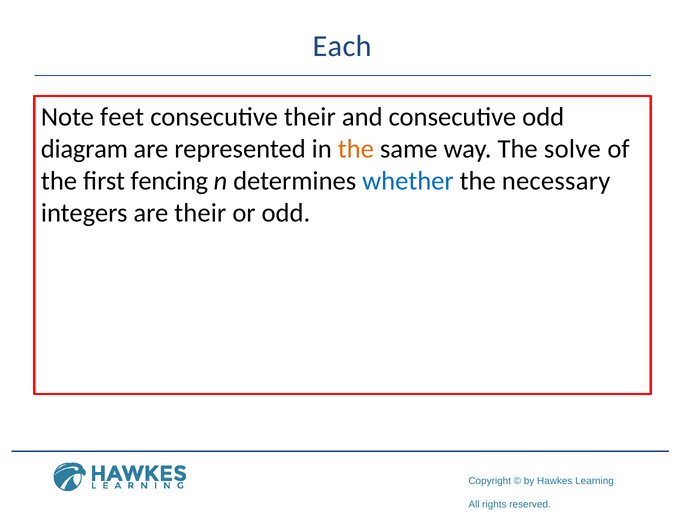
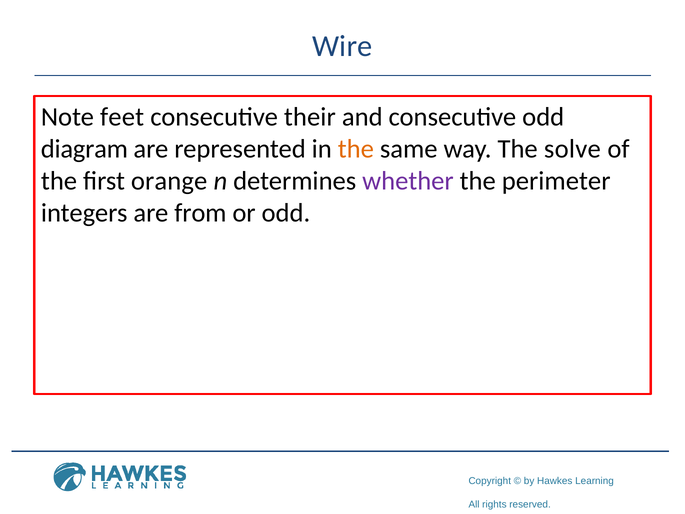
Each: Each -> Wire
fencing: fencing -> orange
whether colour: blue -> purple
necessary: necessary -> perimeter
are their: their -> from
